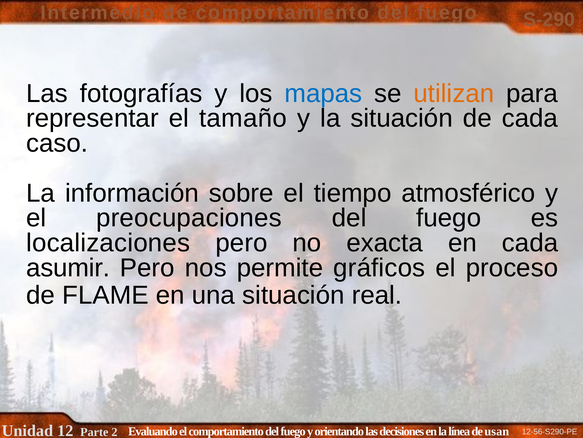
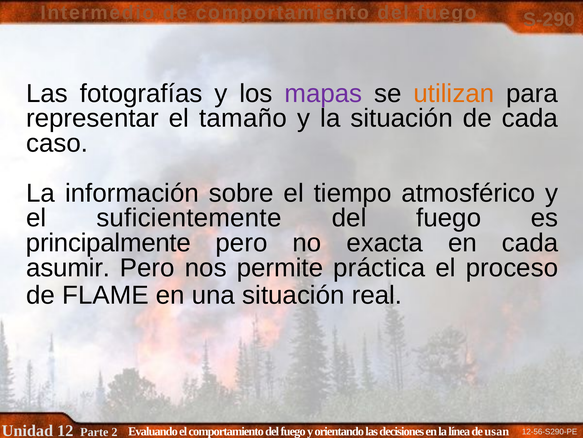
mapas colour: blue -> purple
preocupaciones: preocupaciones -> suficientemente
localizaciones: localizaciones -> principalmente
gráficos: gráficos -> práctica
